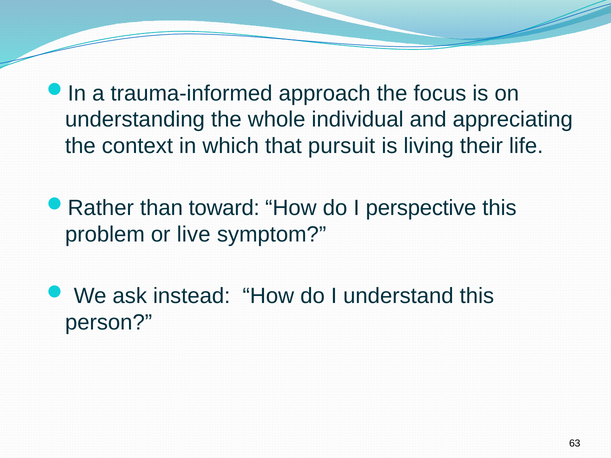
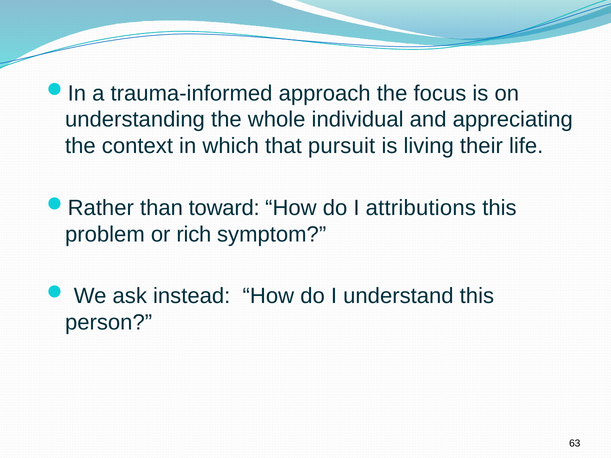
perspective: perspective -> attributions
live: live -> rich
